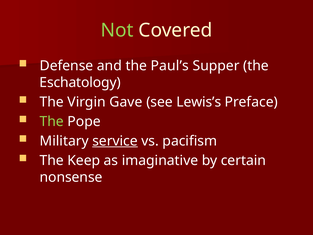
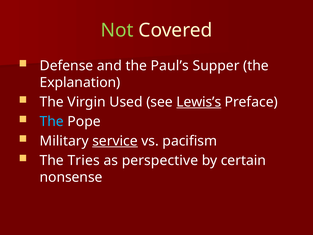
Eschatology: Eschatology -> Explanation
Gave: Gave -> Used
Lewis’s underline: none -> present
The at (52, 121) colour: light green -> light blue
Keep: Keep -> Tries
imaginative: imaginative -> perspective
